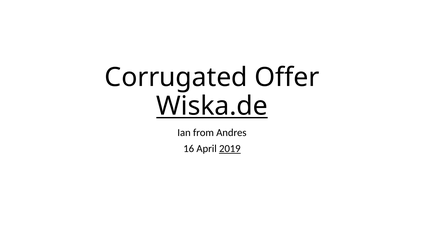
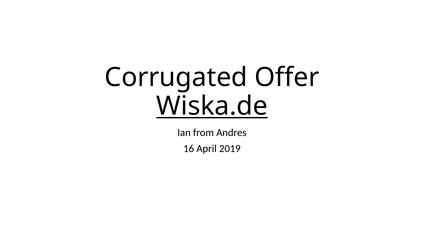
2019 underline: present -> none
